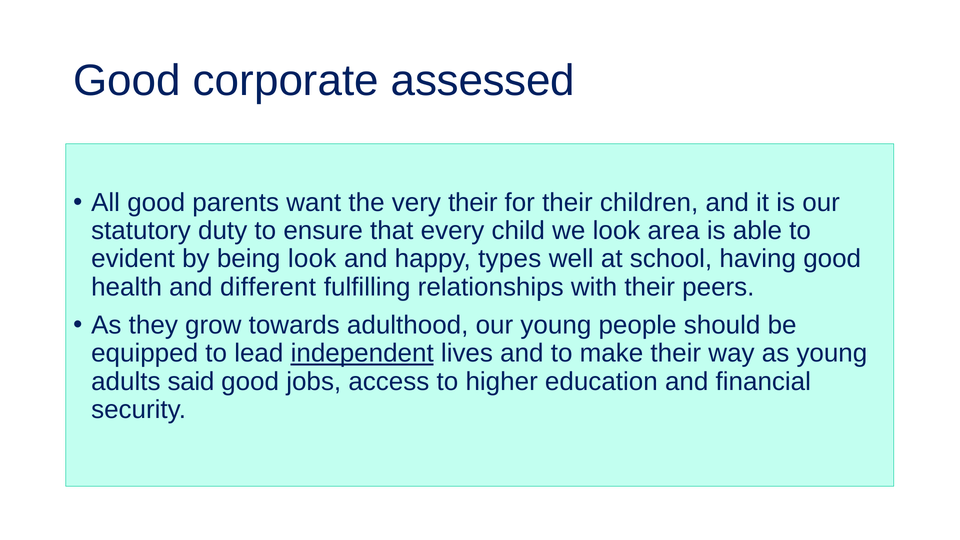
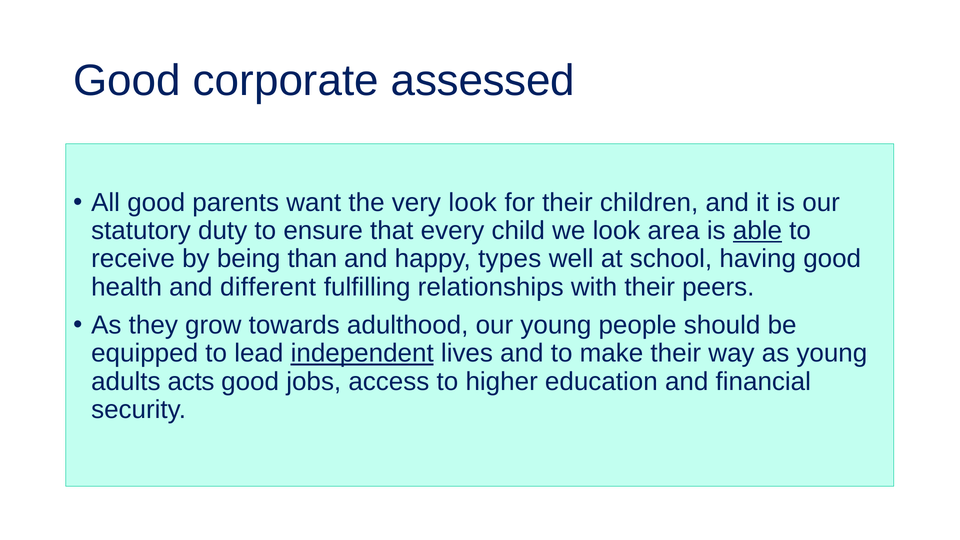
very their: their -> look
able underline: none -> present
evident: evident -> receive
being look: look -> than
said: said -> acts
